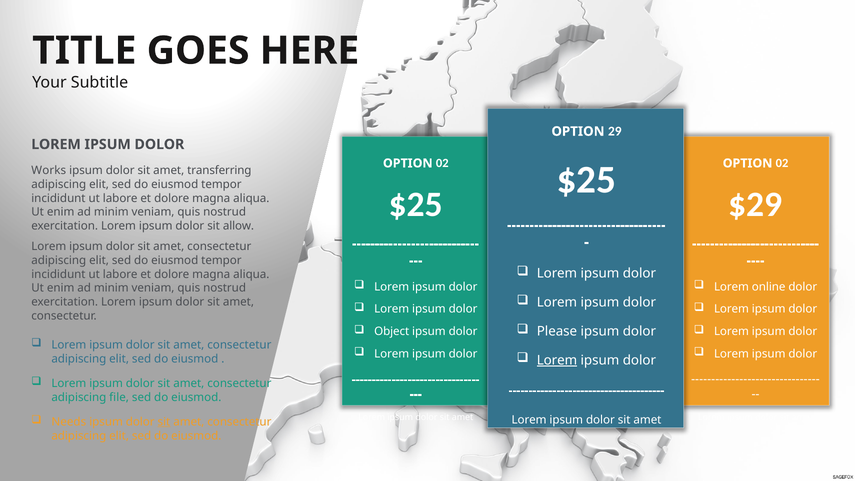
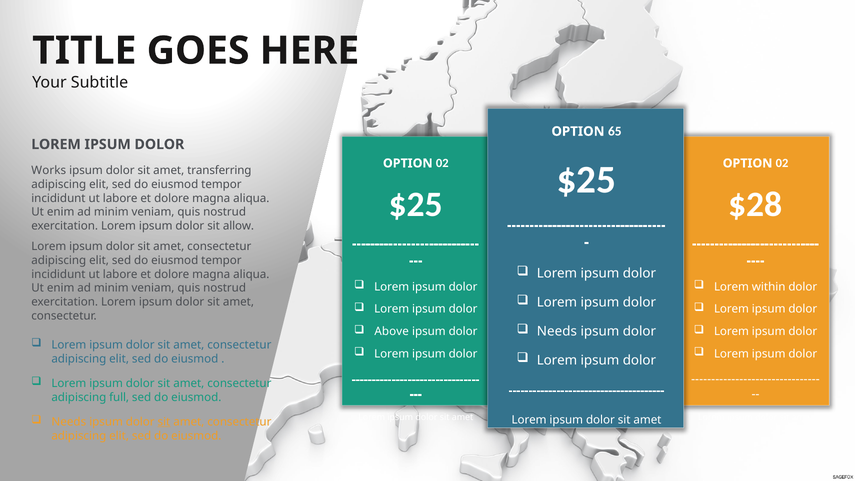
29: 29 -> 65
$29: $29 -> $28
online: online -> within
Please at (557, 331): Please -> Needs
Object: Object -> Above
Lorem at (557, 360) underline: present -> none
file: file -> full
